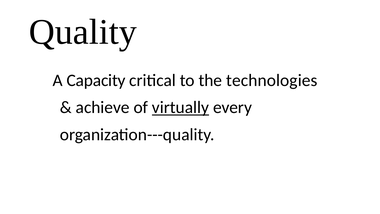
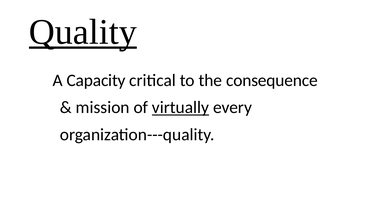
Quality underline: none -> present
technologies: technologies -> consequence
achieve: achieve -> mission
